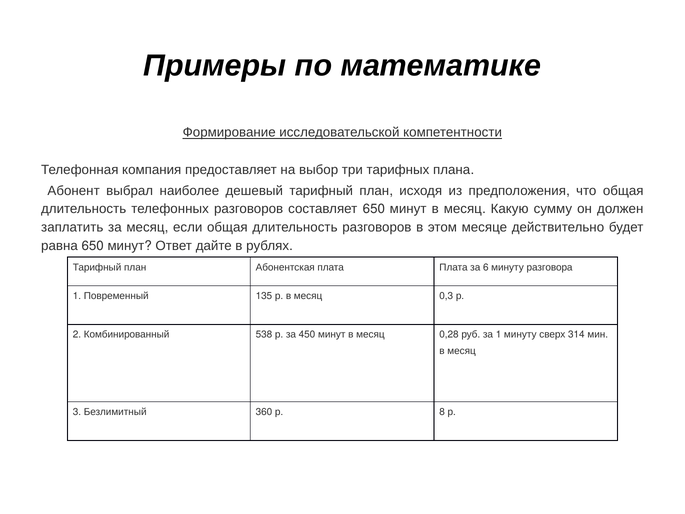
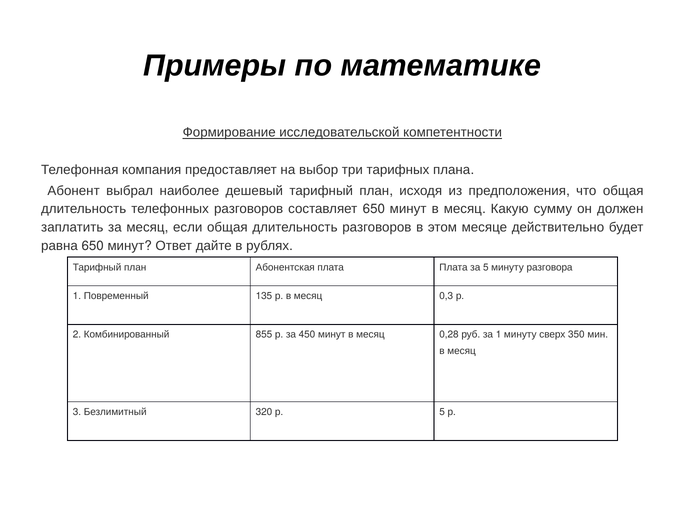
плата 6: 6 -> 5
314: 314 -> 350
538: 538 -> 855
р 8: 8 -> 5
360: 360 -> 320
